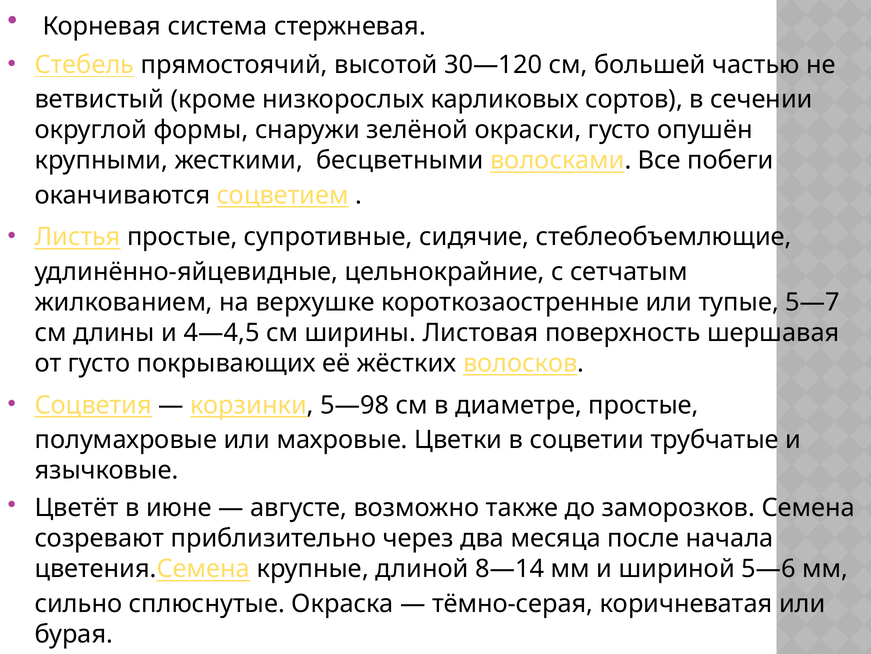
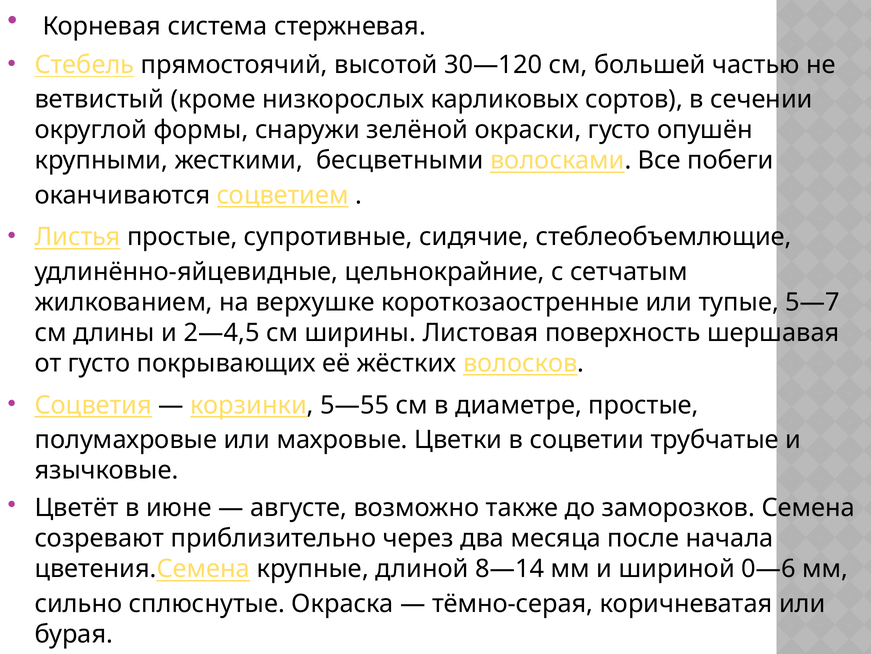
4—4,5: 4—4,5 -> 2—4,5
5—98: 5—98 -> 5—55
5—6: 5—6 -> 0—6
